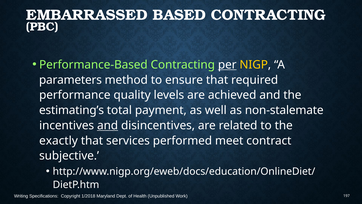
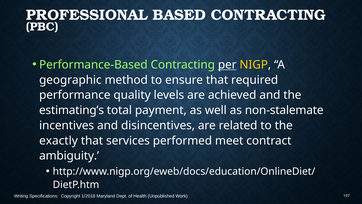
EMBARRASSED: EMBARRASSED -> PROFESSIONAL
parameters: parameters -> geographic
and at (108, 125) underline: present -> none
subjective: subjective -> ambiguity
